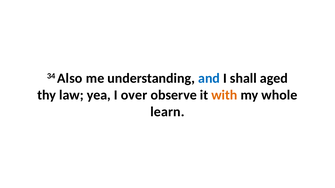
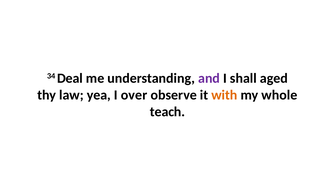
Also: Also -> Deal
and colour: blue -> purple
learn: learn -> teach
